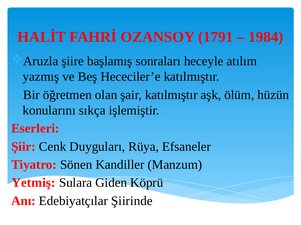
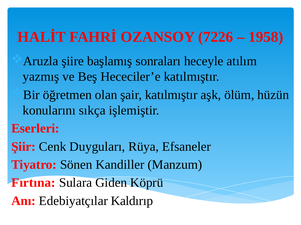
1791: 1791 -> 7226
1984: 1984 -> 1958
Yetmiş: Yetmiş -> Fırtına
Şiirinde: Şiirinde -> Kaldırıp
